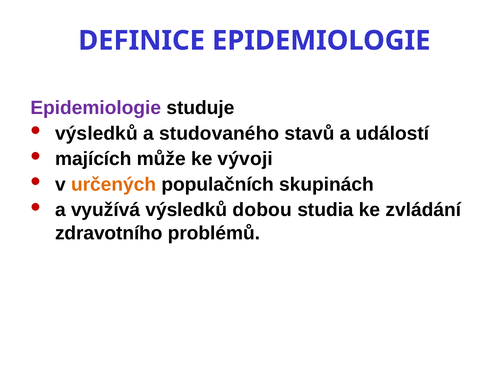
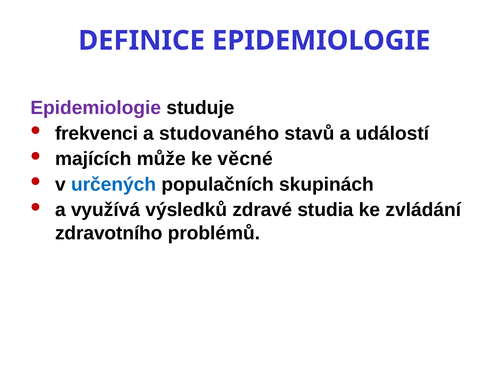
výsledků at (96, 133): výsledků -> frekvenci
vývoji: vývoji -> věcné
určených colour: orange -> blue
dobou: dobou -> zdravé
